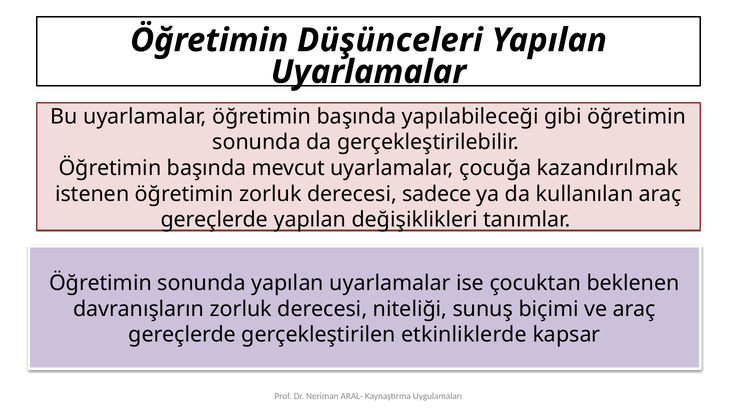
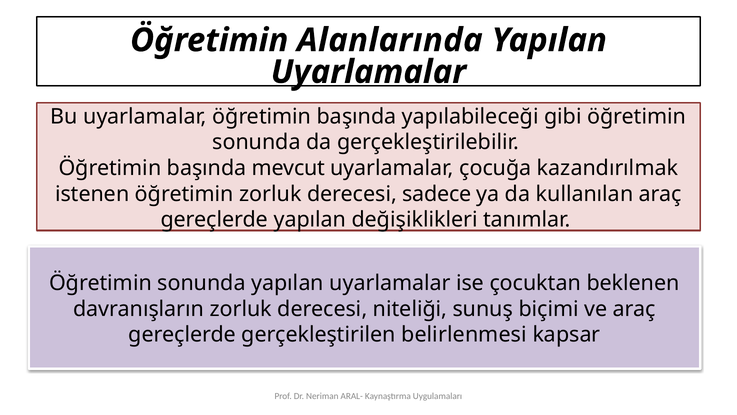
Düşünceleri: Düşünceleri -> Alanlarında
etkinliklerde: etkinliklerde -> belirlenmesi
